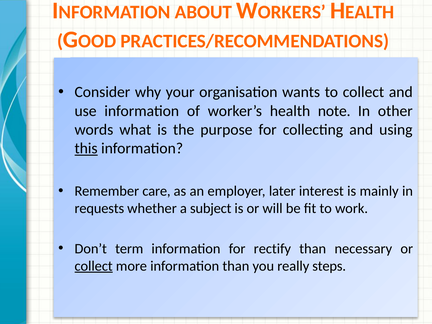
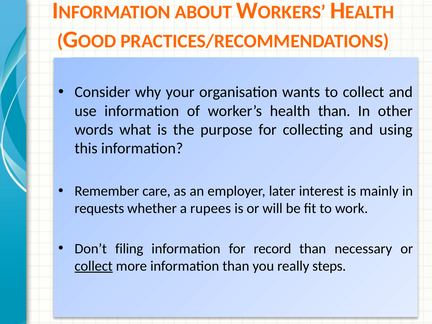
health note: note -> than
this underline: present -> none
subject: subject -> rupees
term: term -> filing
rectify: rectify -> record
